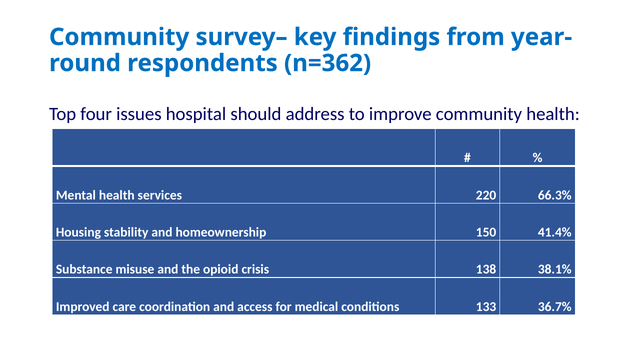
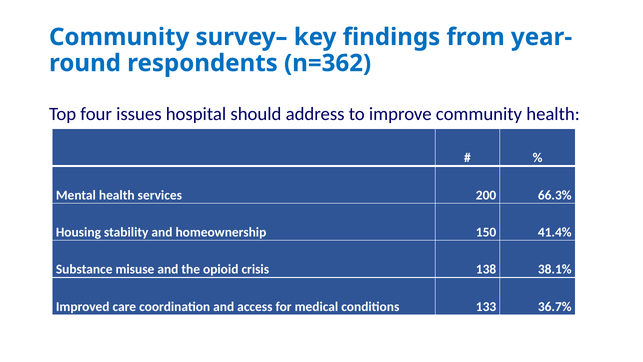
220: 220 -> 200
